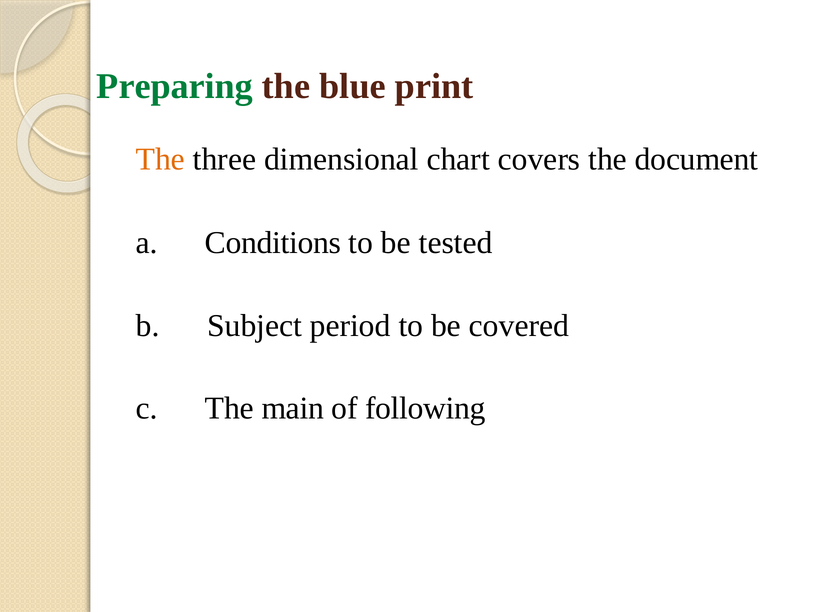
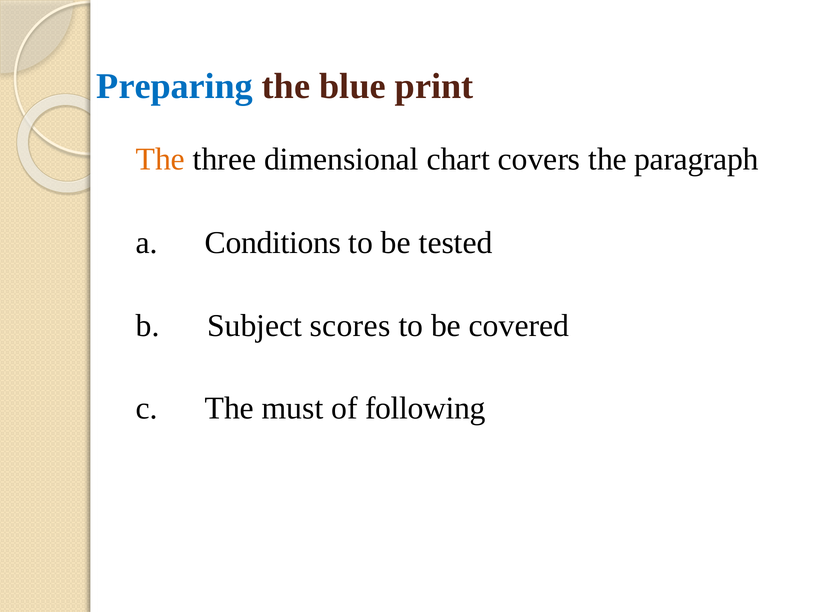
Preparing colour: green -> blue
document: document -> paragraph
period: period -> scores
main: main -> must
